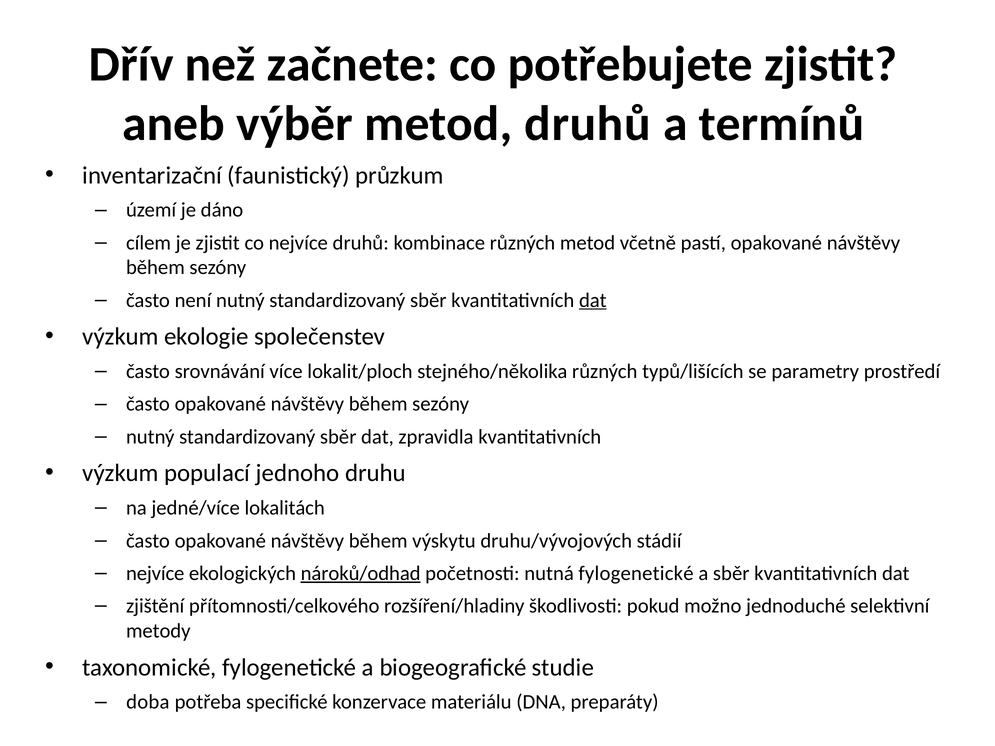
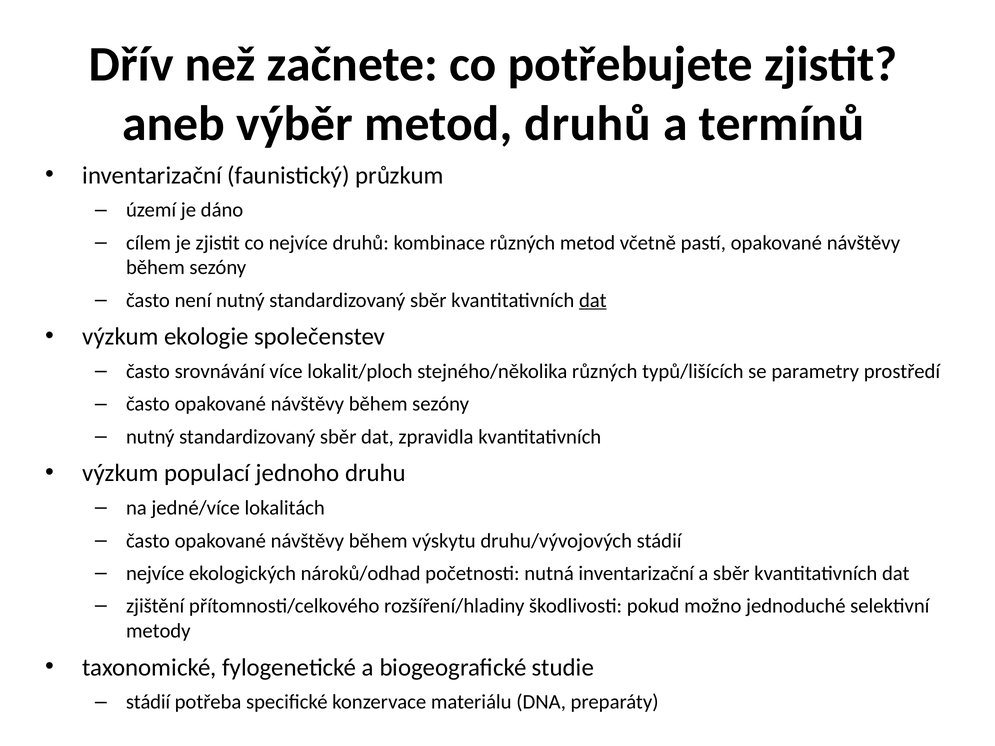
nároků/odhad underline: present -> none
nutná fylogenetické: fylogenetické -> inventarizační
doba at (148, 702): doba -> stádií
